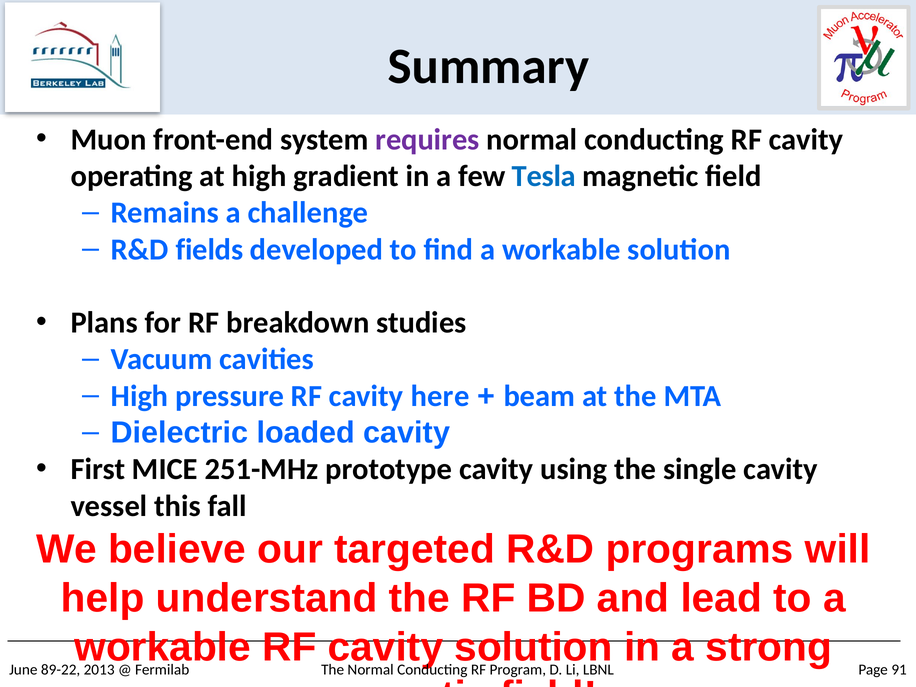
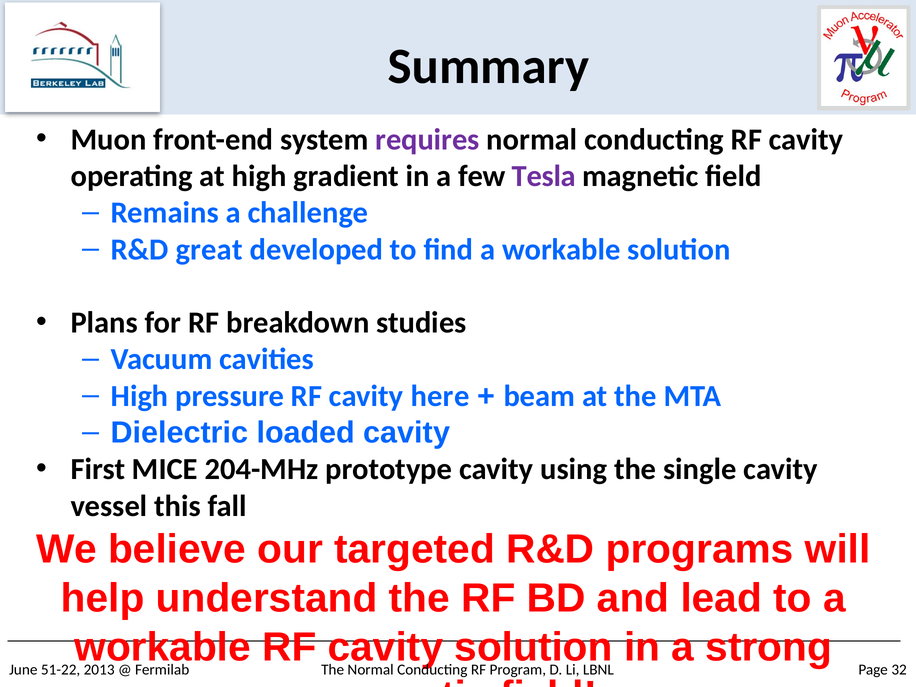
Tesla colour: blue -> purple
fields: fields -> great
251-MHz: 251-MHz -> 204-MHz
89-22: 89-22 -> 51-22
91: 91 -> 32
